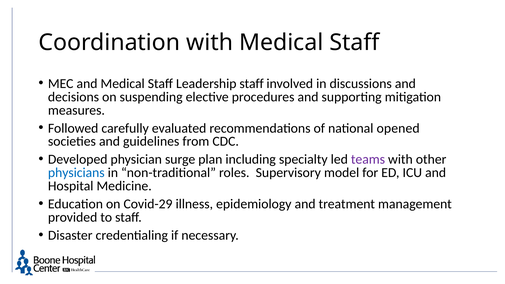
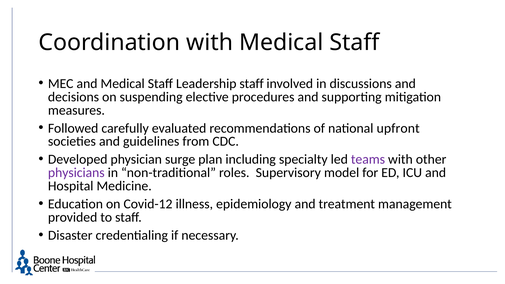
opened: opened -> upfront
physicians colour: blue -> purple
Covid-29: Covid-29 -> Covid-12
